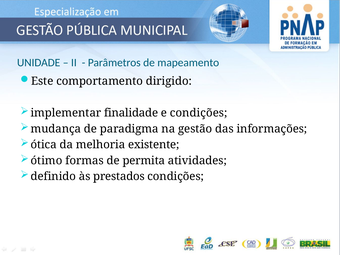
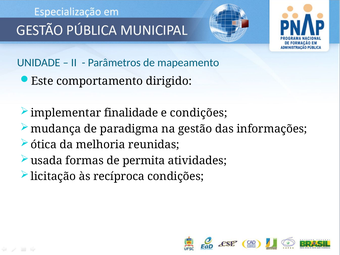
existente: existente -> reunidas
ótimo: ótimo -> usada
definido: definido -> licitação
prestados: prestados -> recíproca
